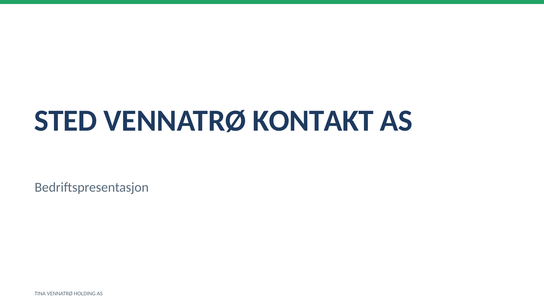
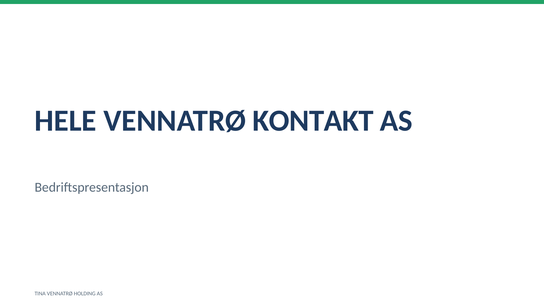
STED: STED -> HELE
